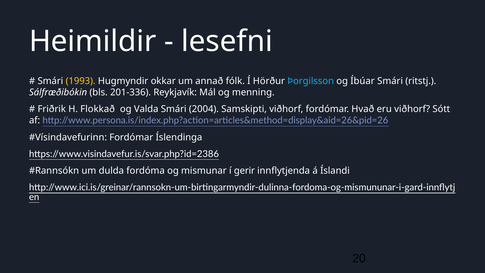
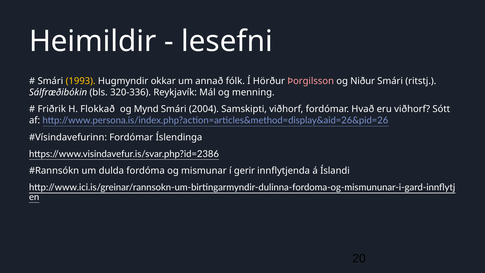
Þorgilsson colour: light blue -> pink
Íbúar: Íbúar -> Niður
201-336: 201-336 -> 320-336
Valda: Valda -> Mynd
